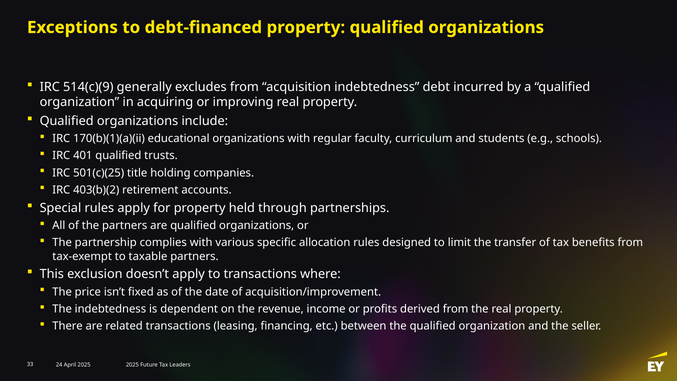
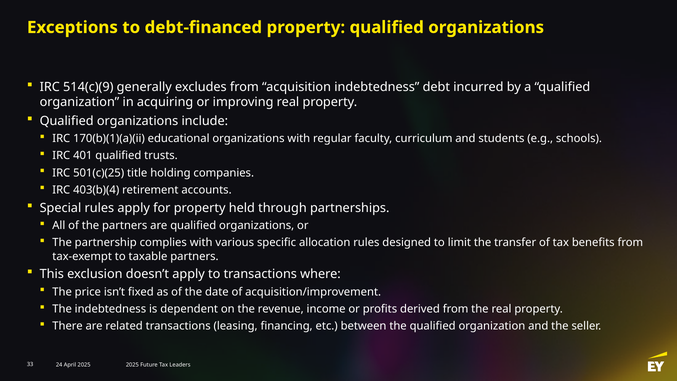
403(b)(2: 403(b)(2 -> 403(b)(4
